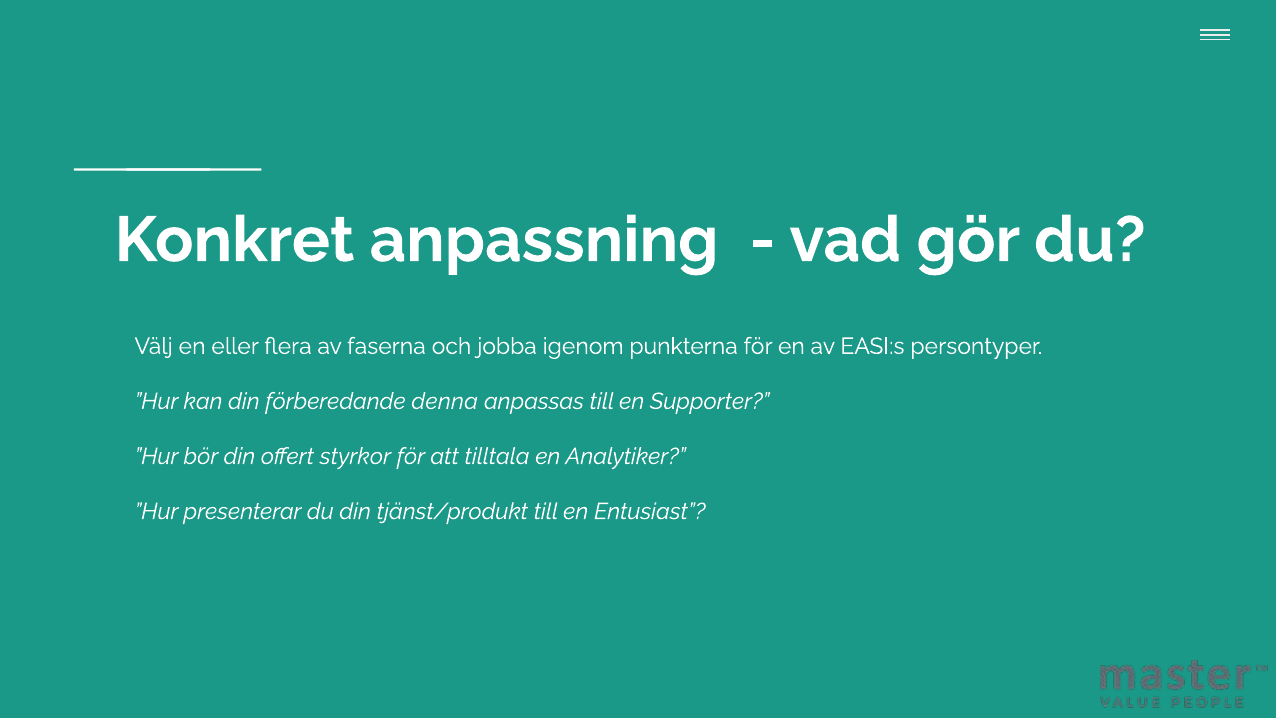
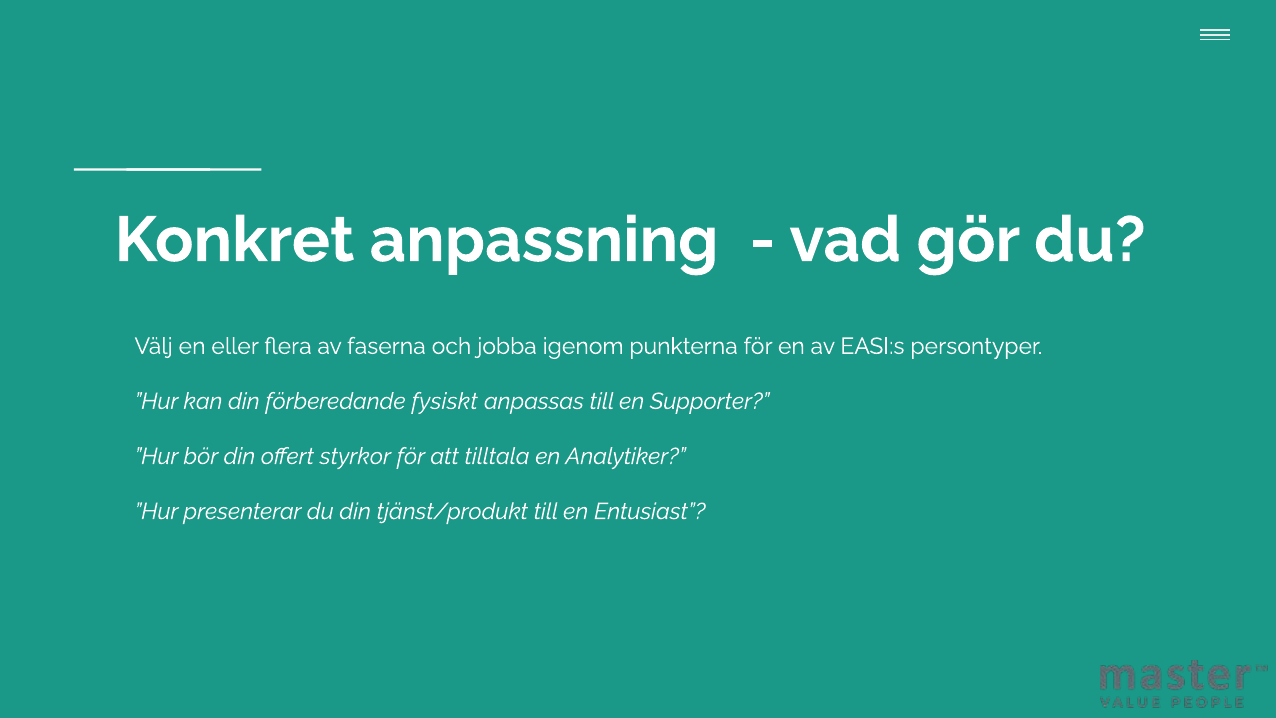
denna: denna -> fysiskt
